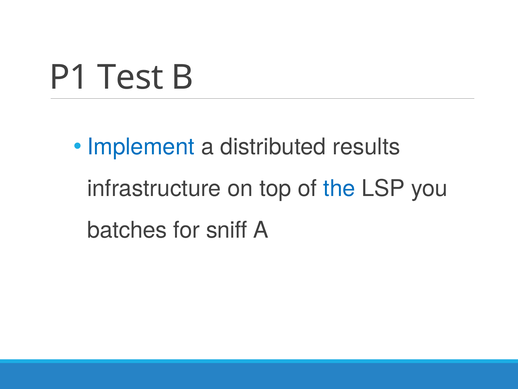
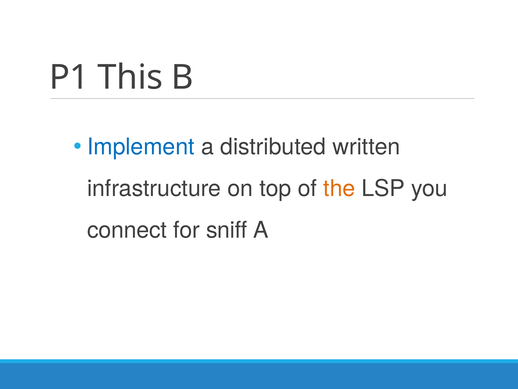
Test: Test -> This
results: results -> written
the colour: blue -> orange
batches: batches -> connect
